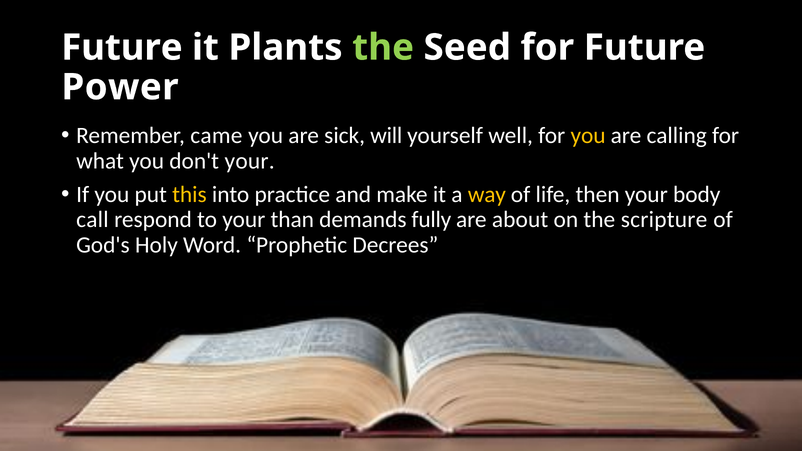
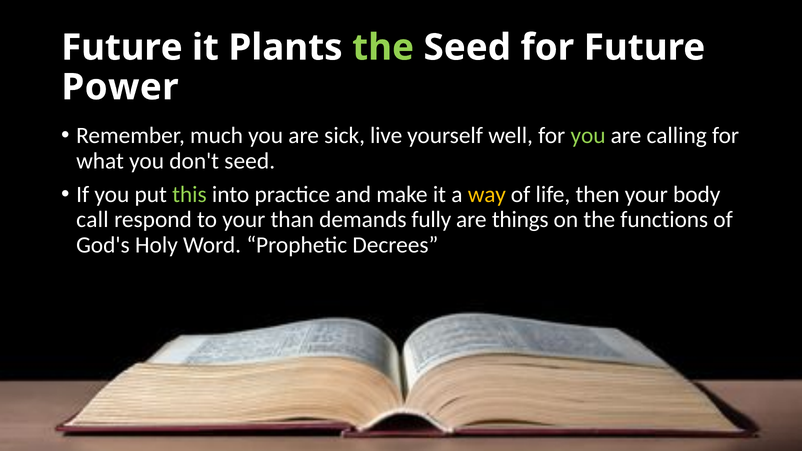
came: came -> much
will: will -> live
you at (588, 136) colour: yellow -> light green
don't your: your -> seed
this colour: yellow -> light green
about: about -> things
scripture: scripture -> functions
